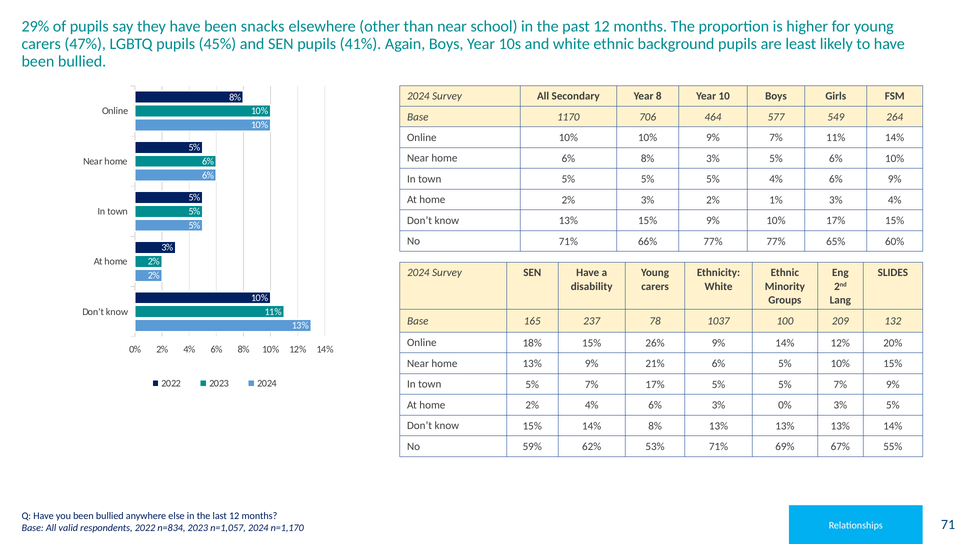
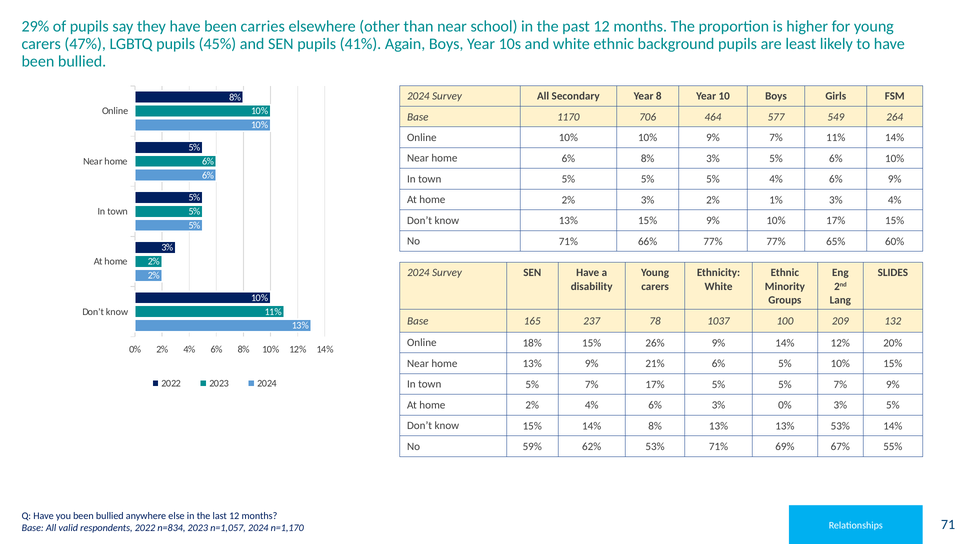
snacks: snacks -> carries
13% 13% 13%: 13% -> 53%
